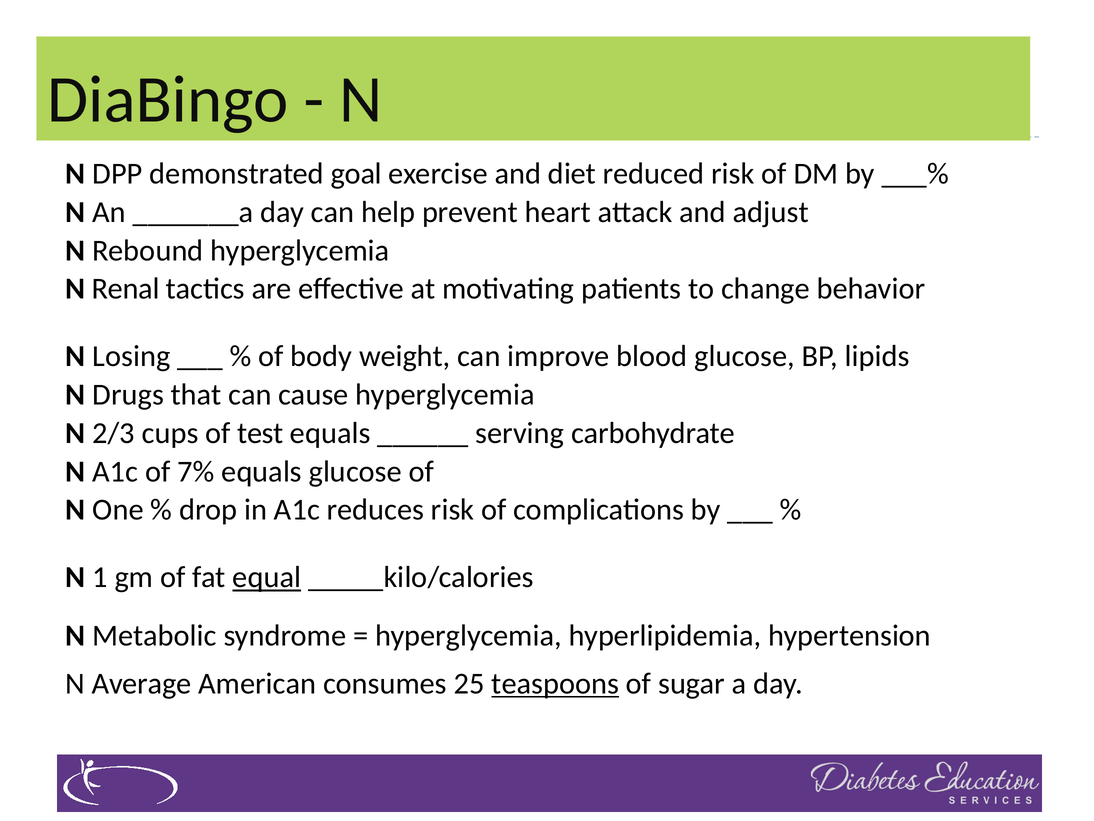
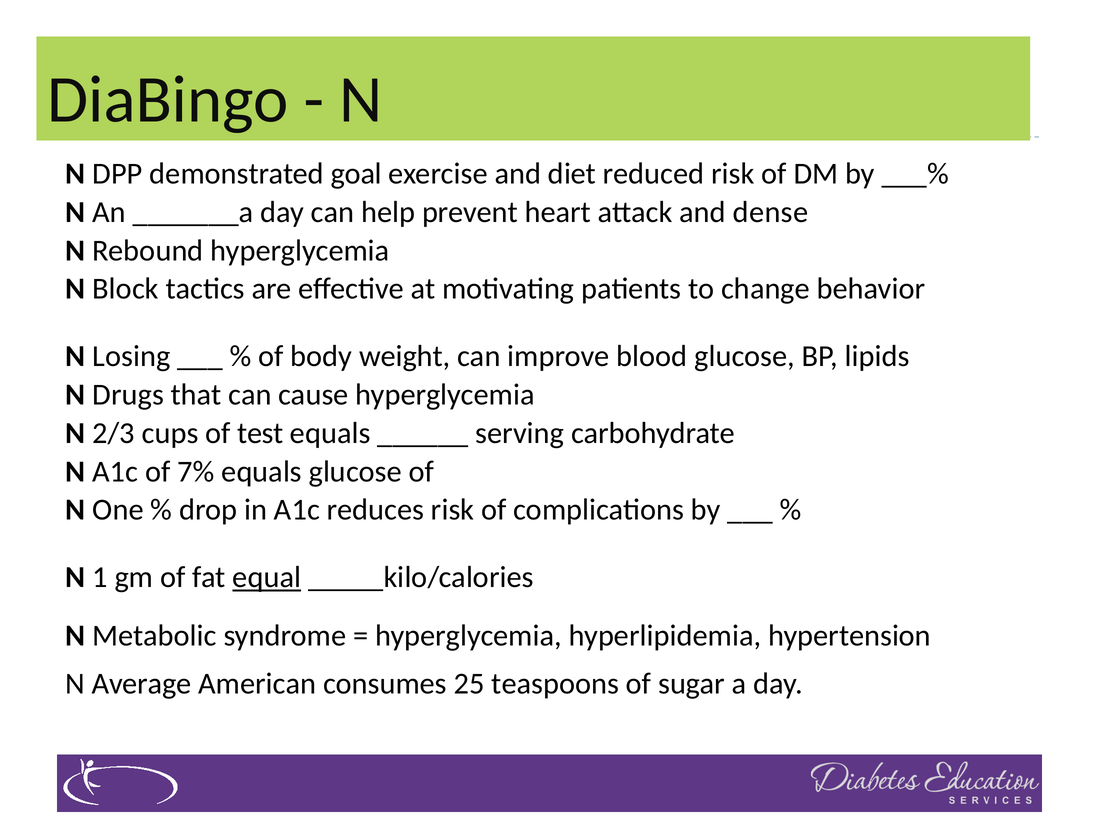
adjust: adjust -> dense
Renal: Renal -> Block
teaspoons underline: present -> none
